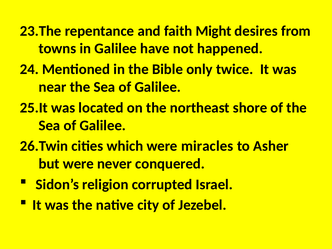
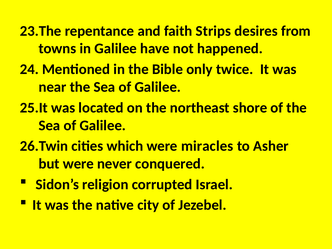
Might: Might -> Strips
